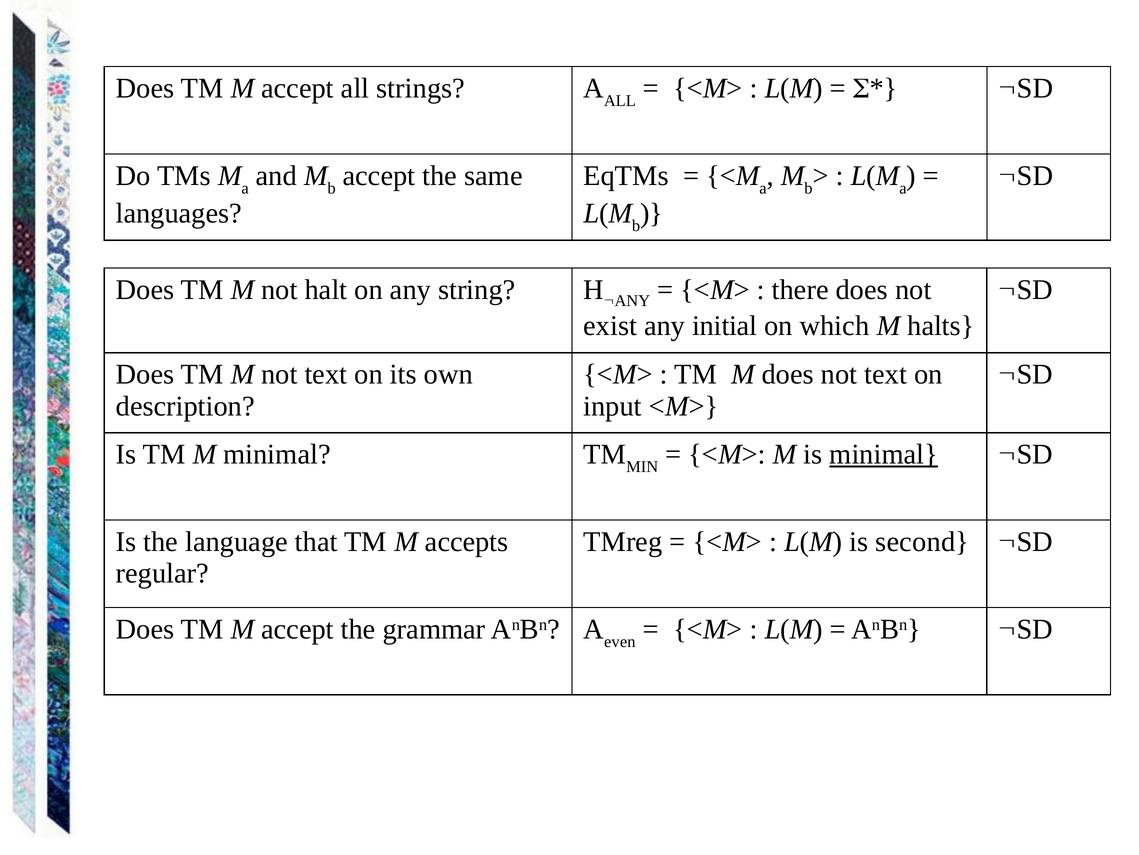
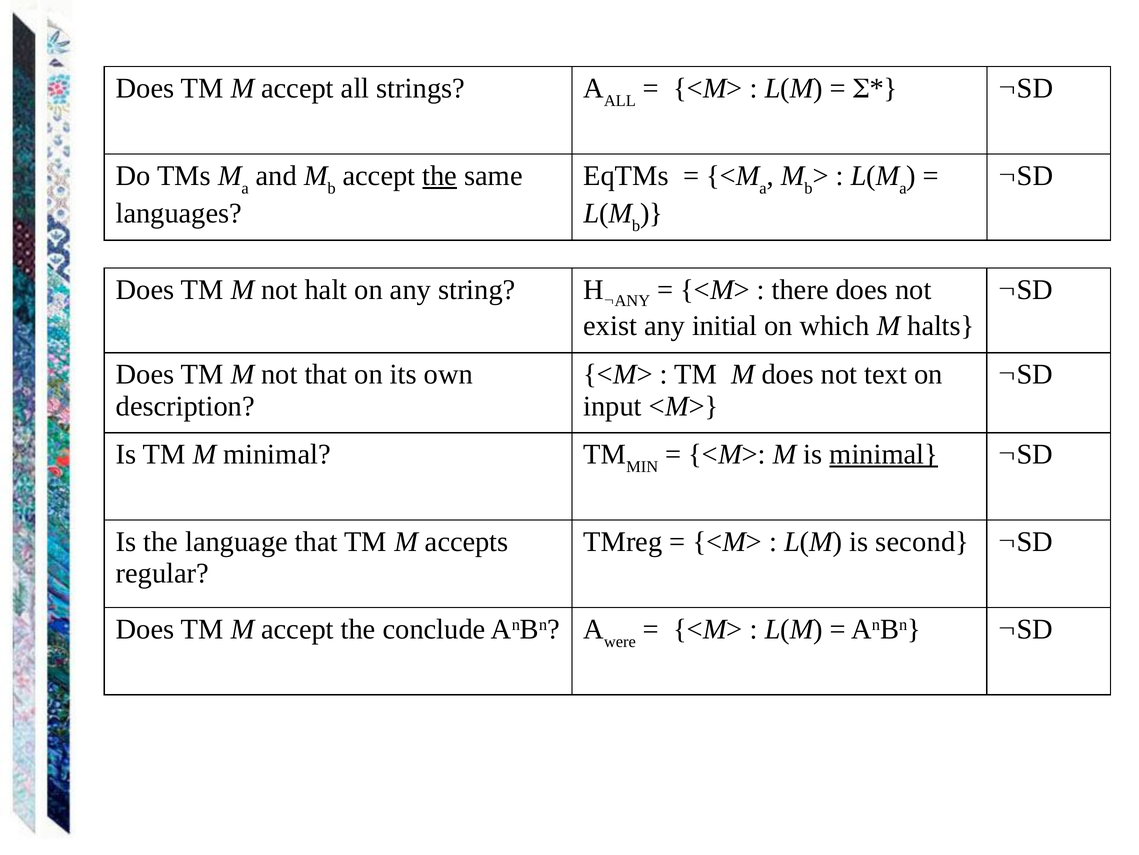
the at (440, 175) underline: none -> present
M not text: text -> that
grammar: grammar -> conclude
even: even -> were
